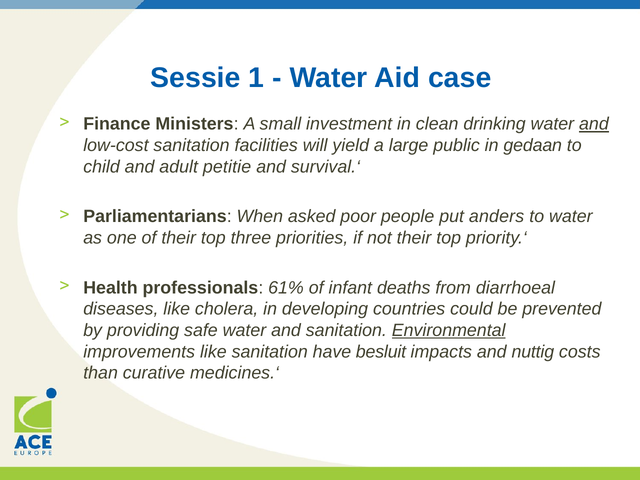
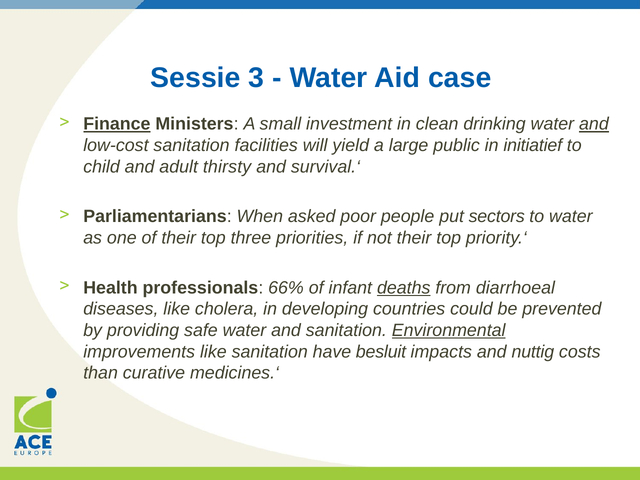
1: 1 -> 3
Finance underline: none -> present
gedaan: gedaan -> initiatief
petitie: petitie -> thirsty
anders: anders -> sectors
61%: 61% -> 66%
deaths underline: none -> present
